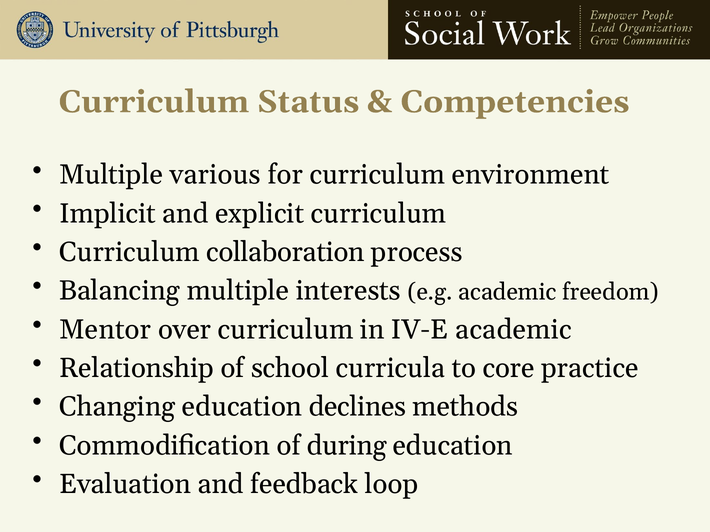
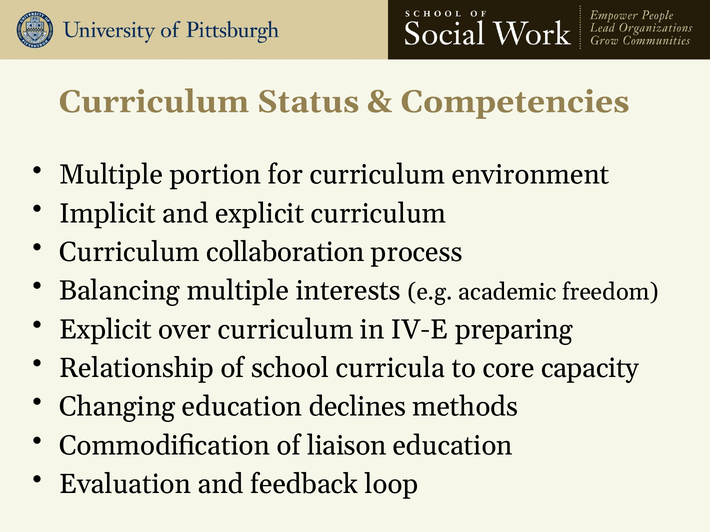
various: various -> portion
Mentor at (105, 330): Mentor -> Explicit
IV-E academic: academic -> preparing
practice: practice -> capacity
during: during -> liaison
